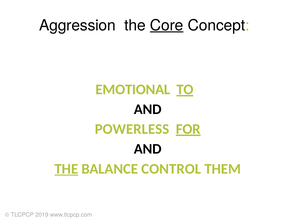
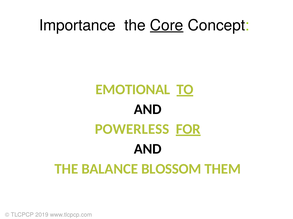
Aggression: Aggression -> Importance
THE at (66, 169) underline: present -> none
CONTROL: CONTROL -> BLOSSOM
